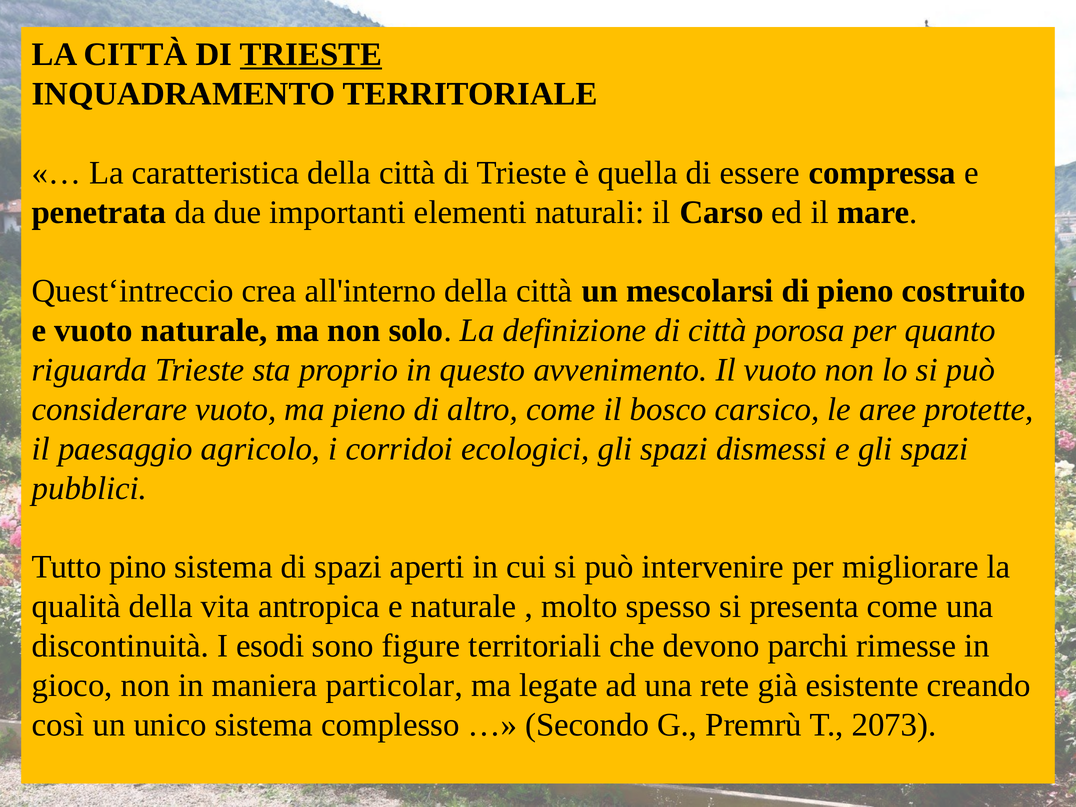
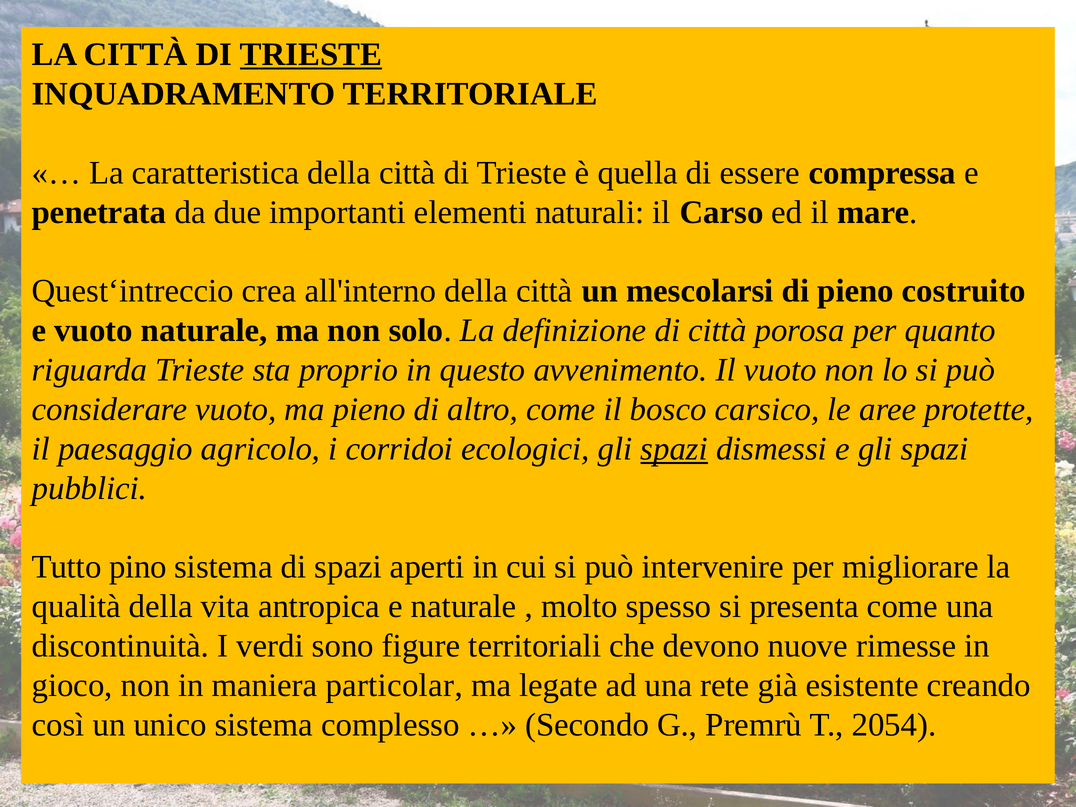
spazi at (674, 449) underline: none -> present
esodi: esodi -> verdi
parchi: parchi -> nuove
2073: 2073 -> 2054
